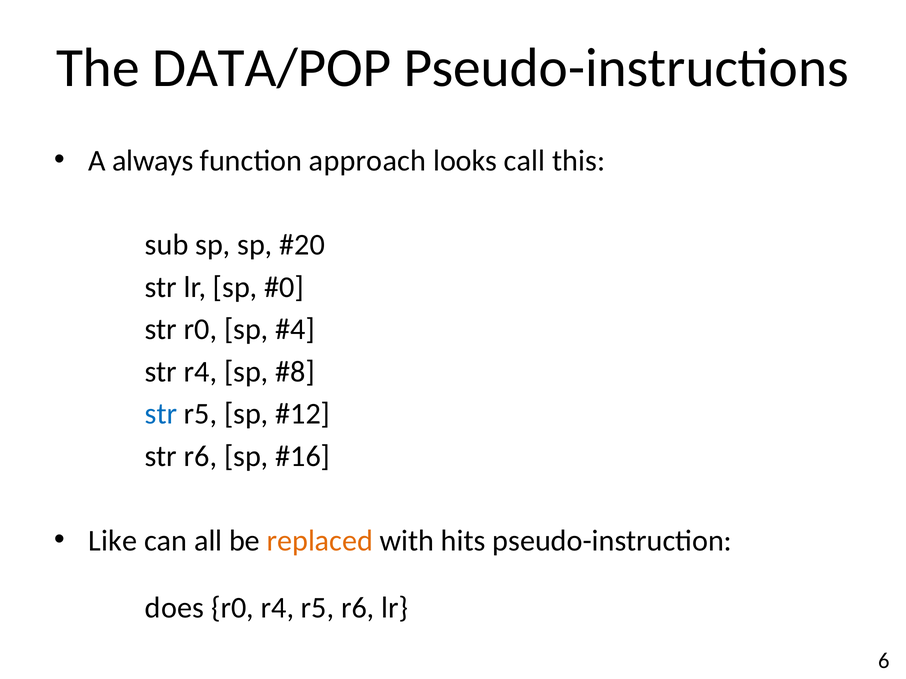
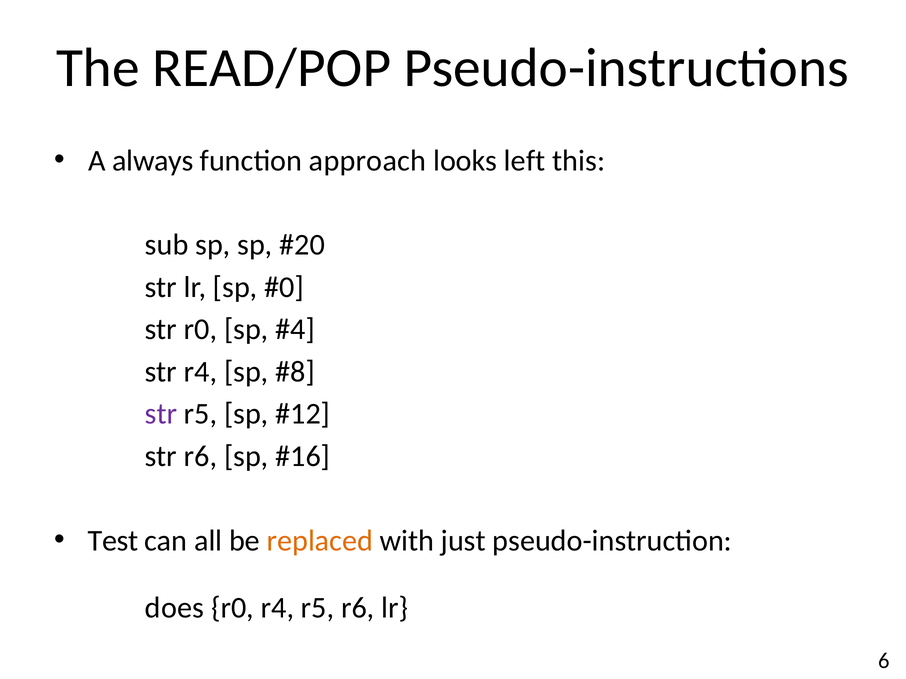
DATA/POP: DATA/POP -> READ/POP
call: call -> left
str at (161, 414) colour: blue -> purple
Like: Like -> Test
hits: hits -> just
